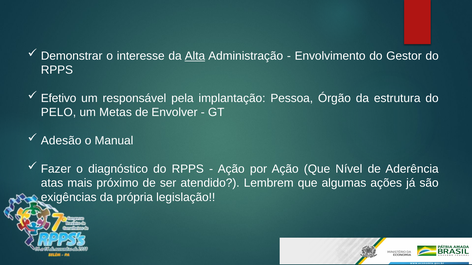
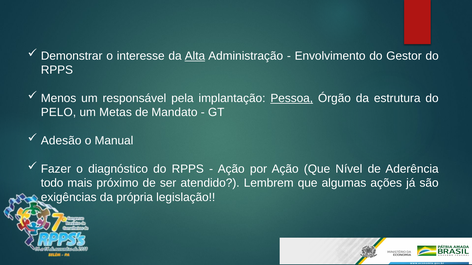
Efetivo: Efetivo -> Menos
Pessoa underline: none -> present
Envolver: Envolver -> Mandato
atas: atas -> todo
